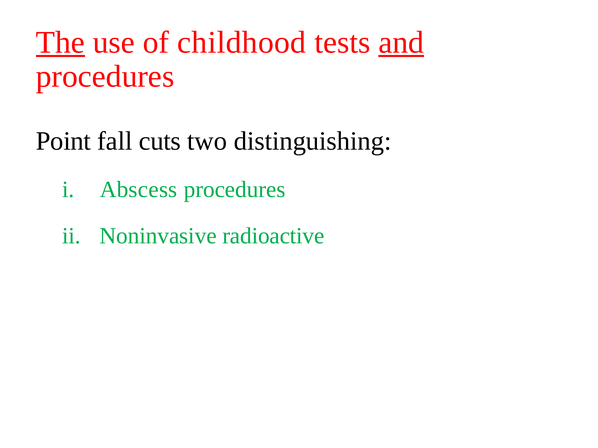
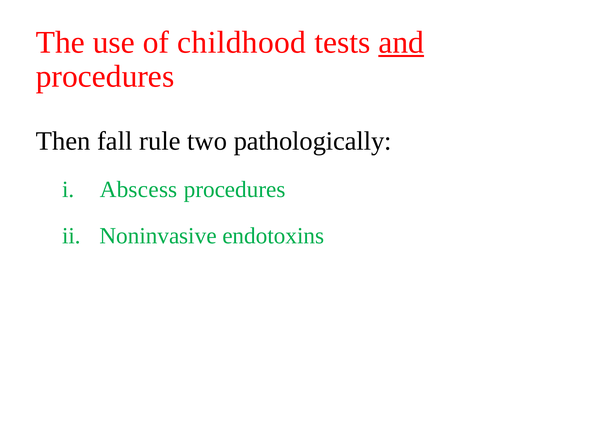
The underline: present -> none
Point: Point -> Then
cuts: cuts -> rule
distinguishing: distinguishing -> pathologically
radioactive: radioactive -> endotoxins
